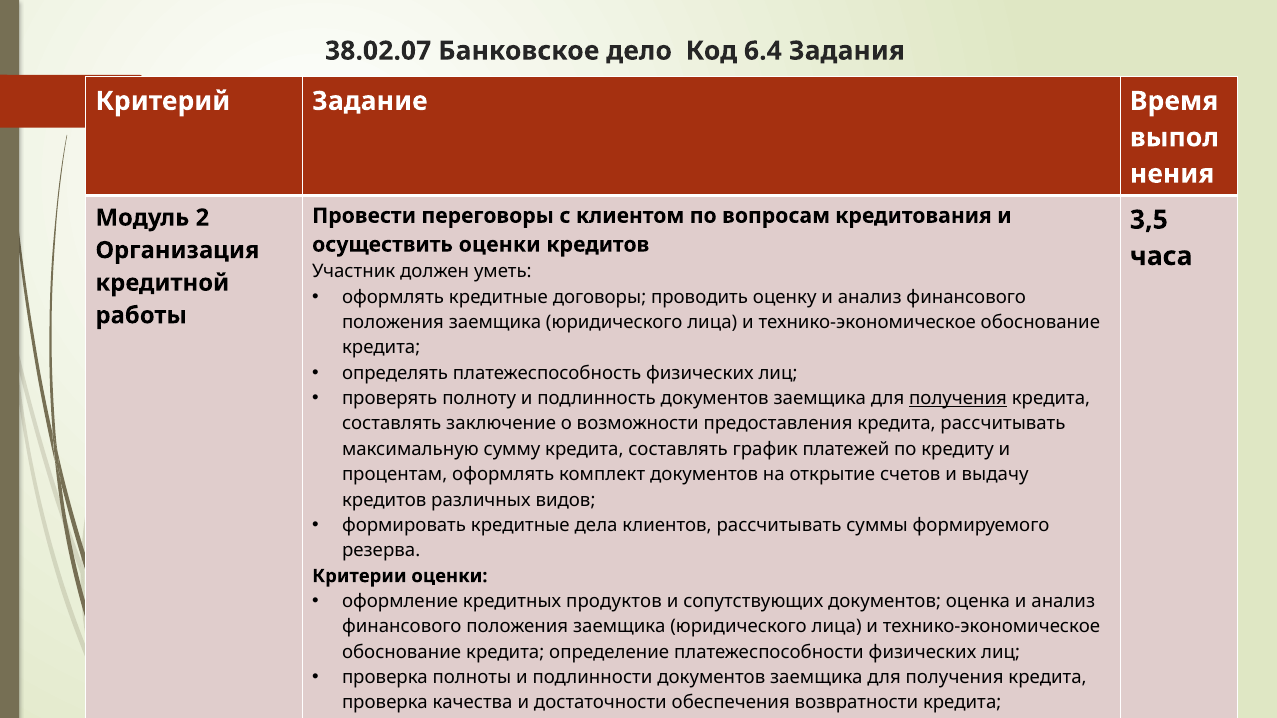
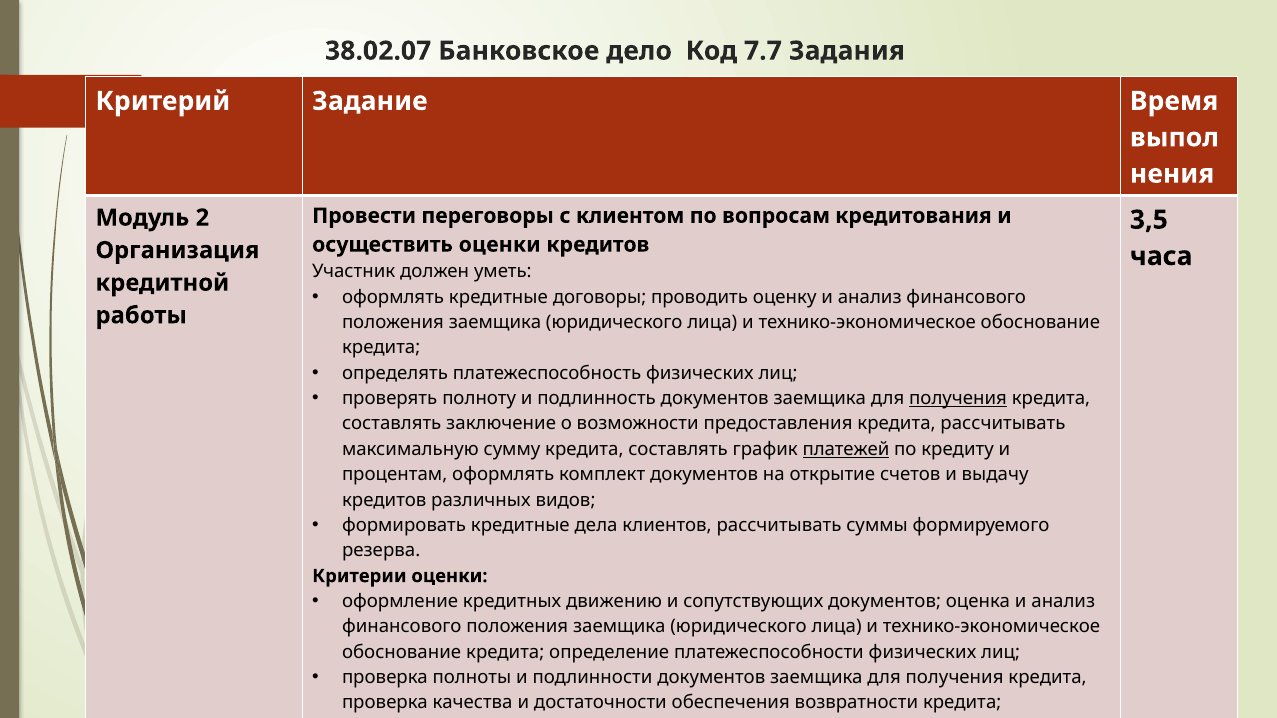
6.4: 6.4 -> 7.7
платежей at (846, 449) underline: none -> present
продуктов: продуктов -> движению
